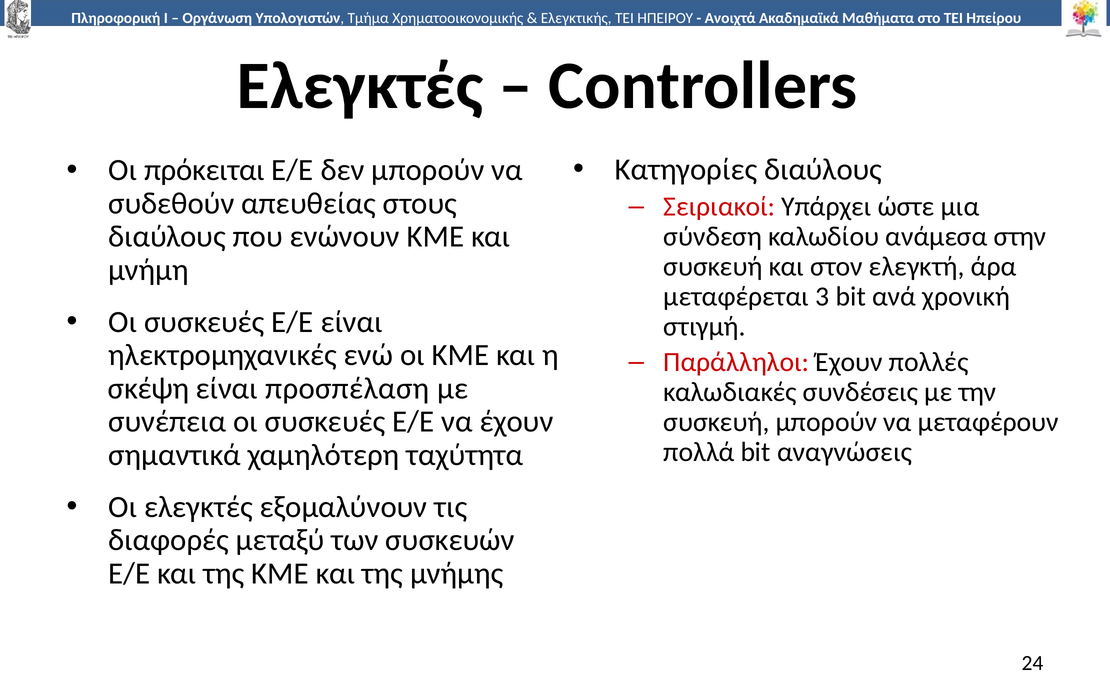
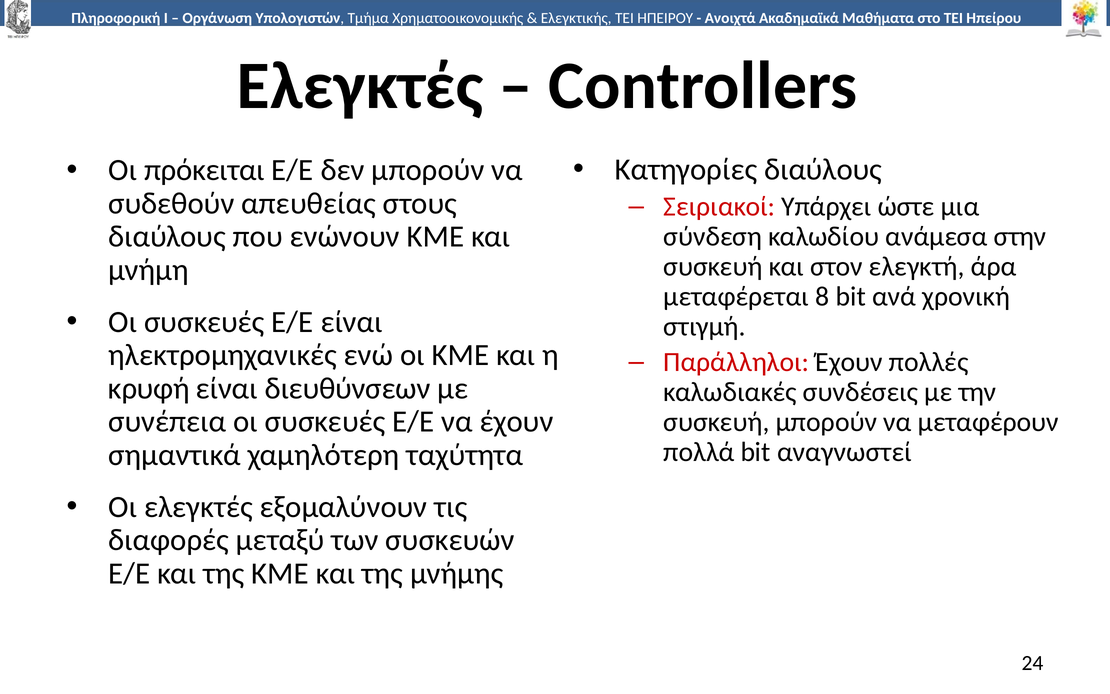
3: 3 -> 8
σκέψη: σκέψη -> κρυφή
προσπέλαση: προσπέλαση -> διευθύνσεων
αναγνώσεις: αναγνώσεις -> αναγνωστεί
